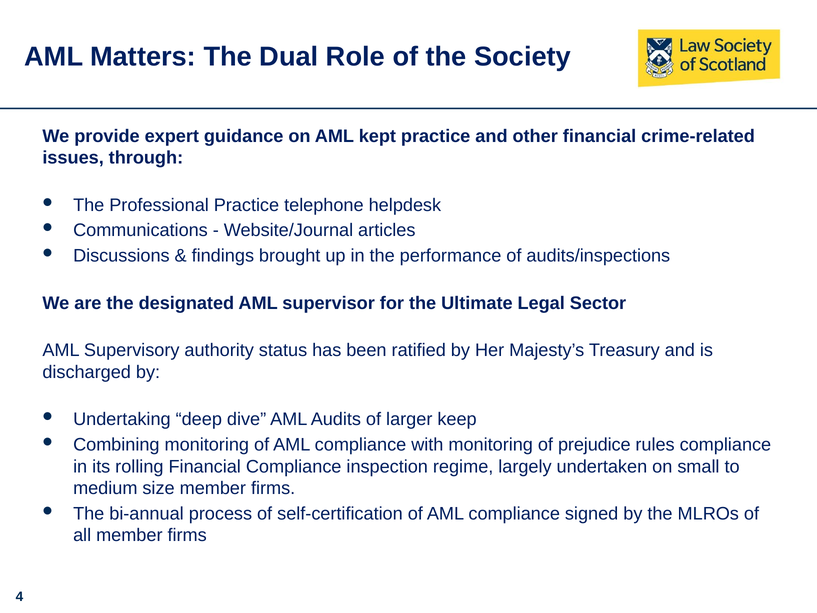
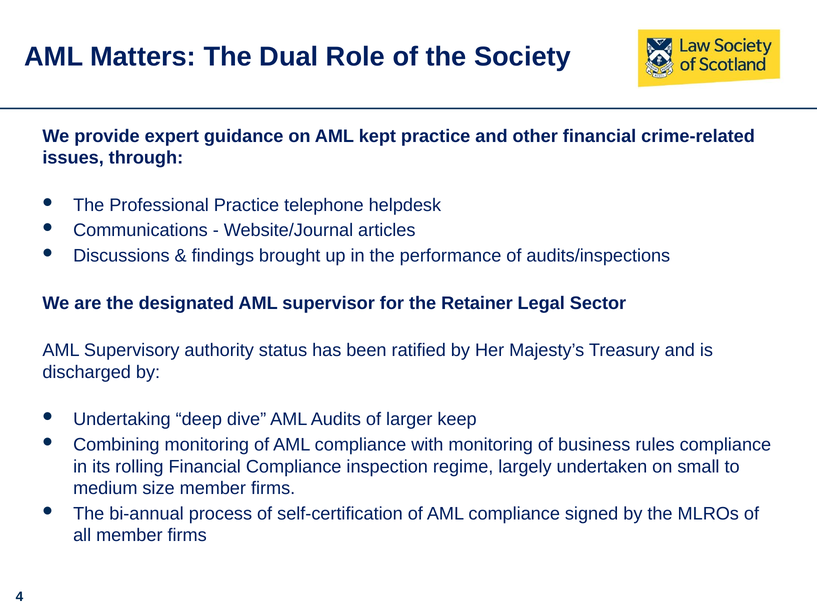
Ultimate: Ultimate -> Retainer
prejudice: prejudice -> business
